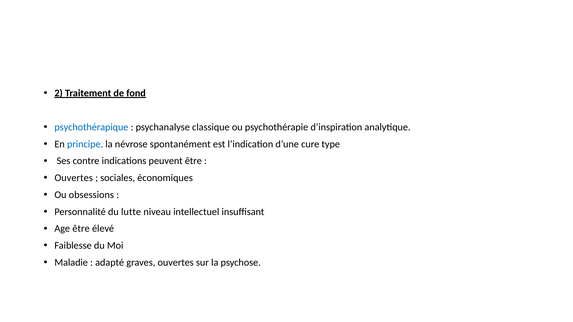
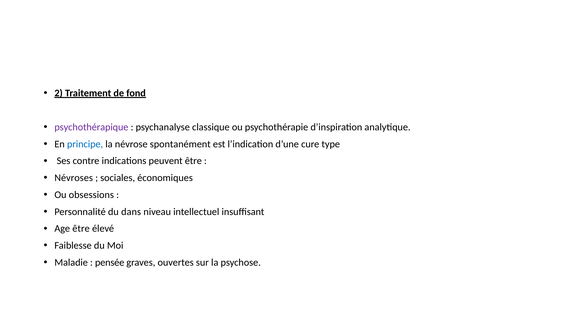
psychothérapique colour: blue -> purple
Ouvertes at (74, 178): Ouvertes -> Névroses
lutte: lutte -> dans
adapté: adapté -> pensée
